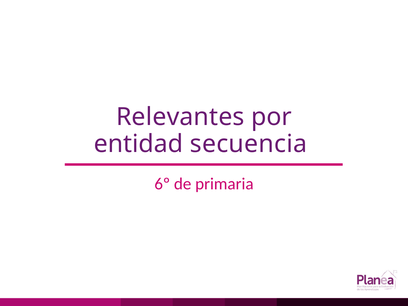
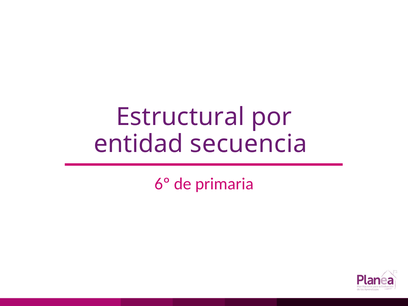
Relevantes: Relevantes -> Estructural
